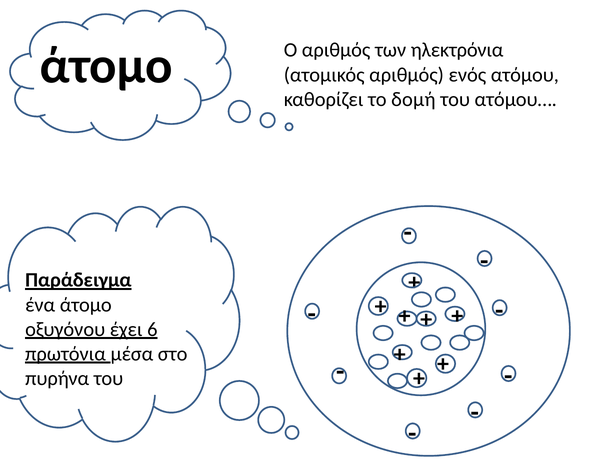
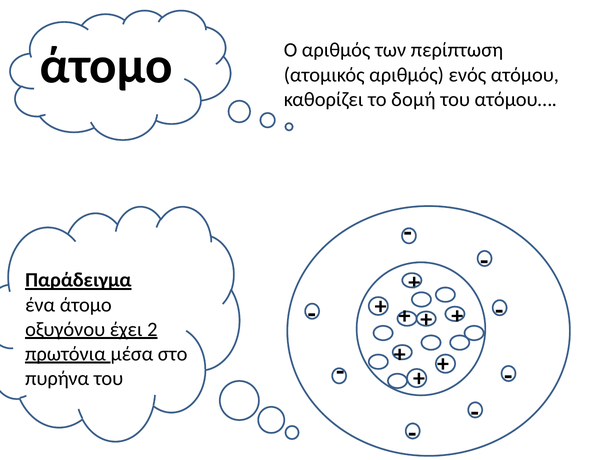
ηλεκτρόνια: ηλεκτρόνια -> περίπτωση
6: 6 -> 2
